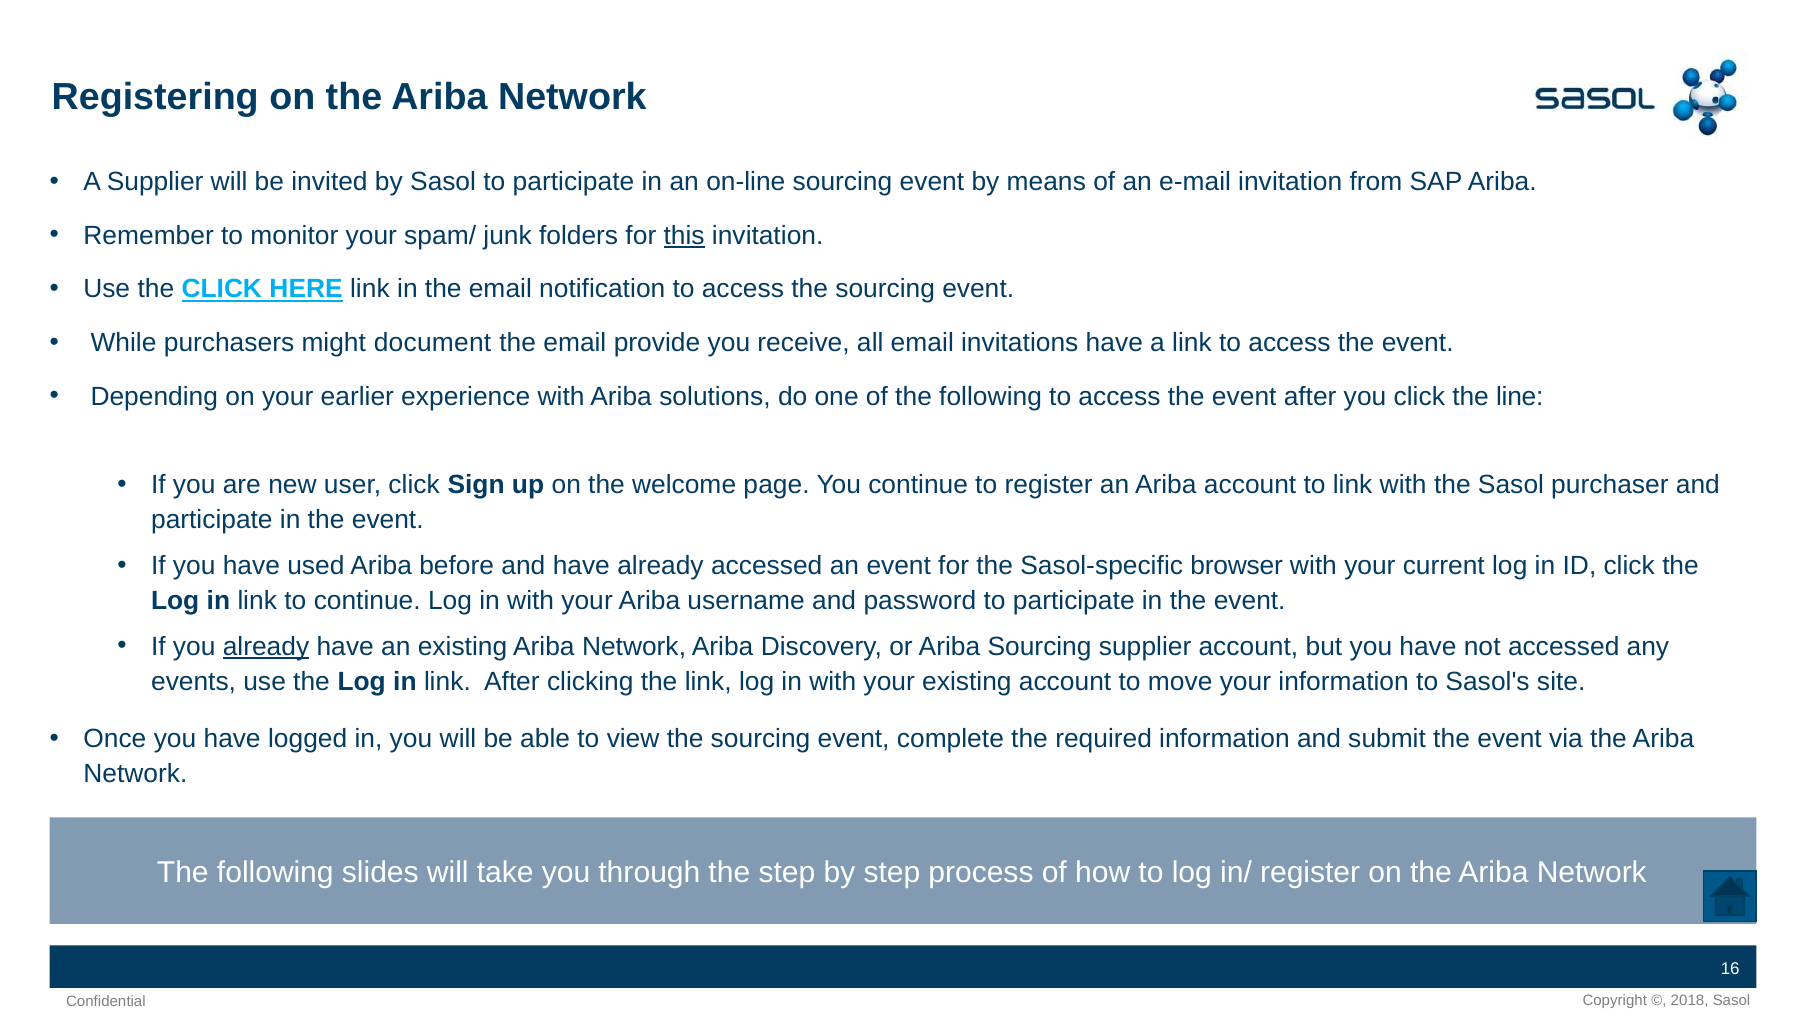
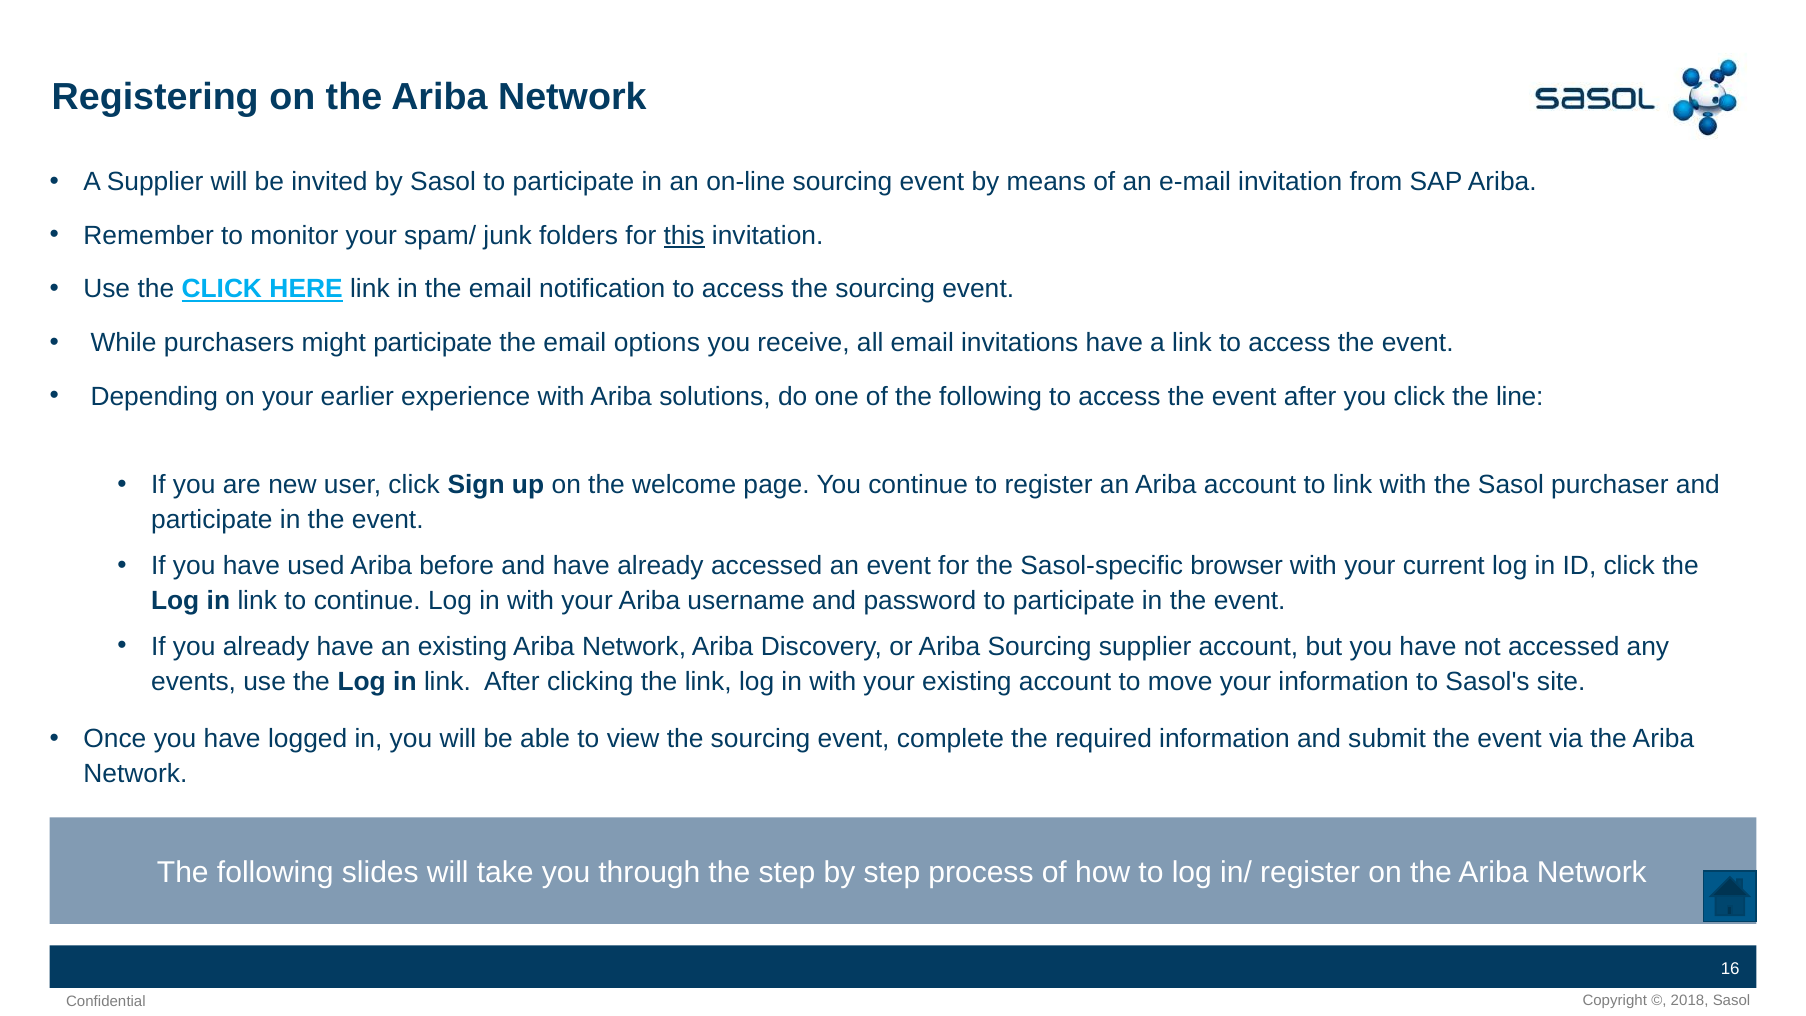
might document: document -> participate
provide: provide -> options
already at (266, 646) underline: present -> none
